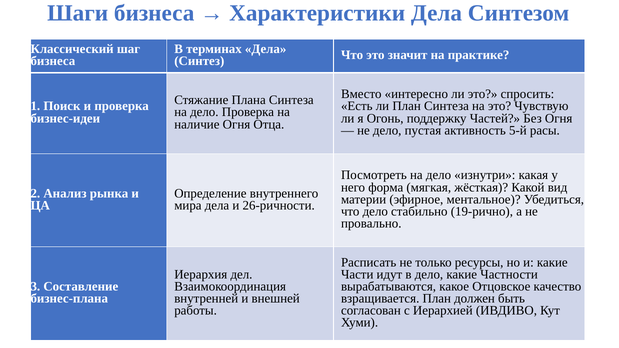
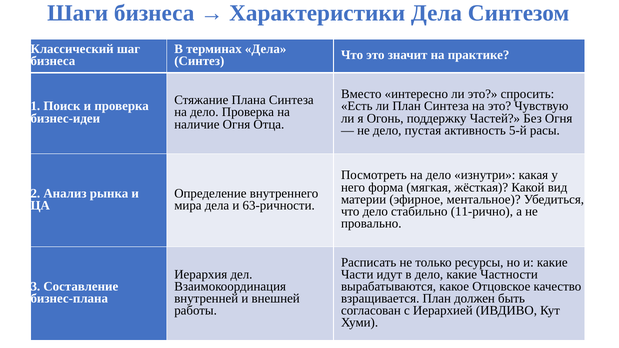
26-ричности: 26-ричности -> 63-ричности
19-рично: 19-рично -> 11-рично
